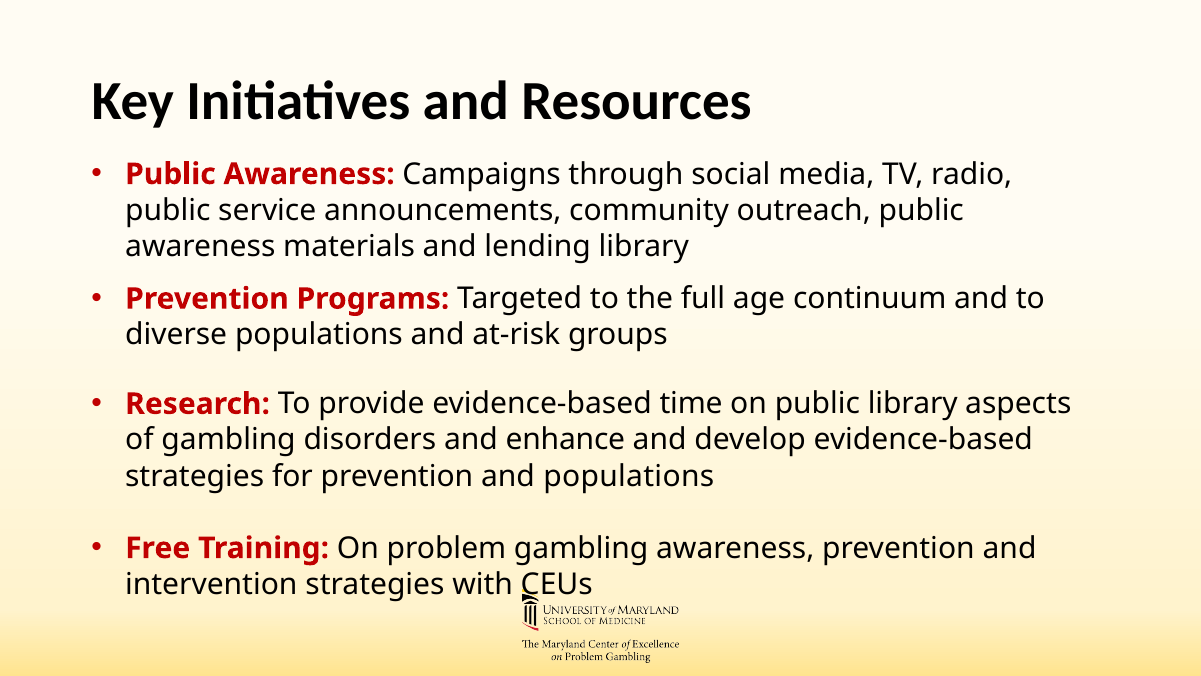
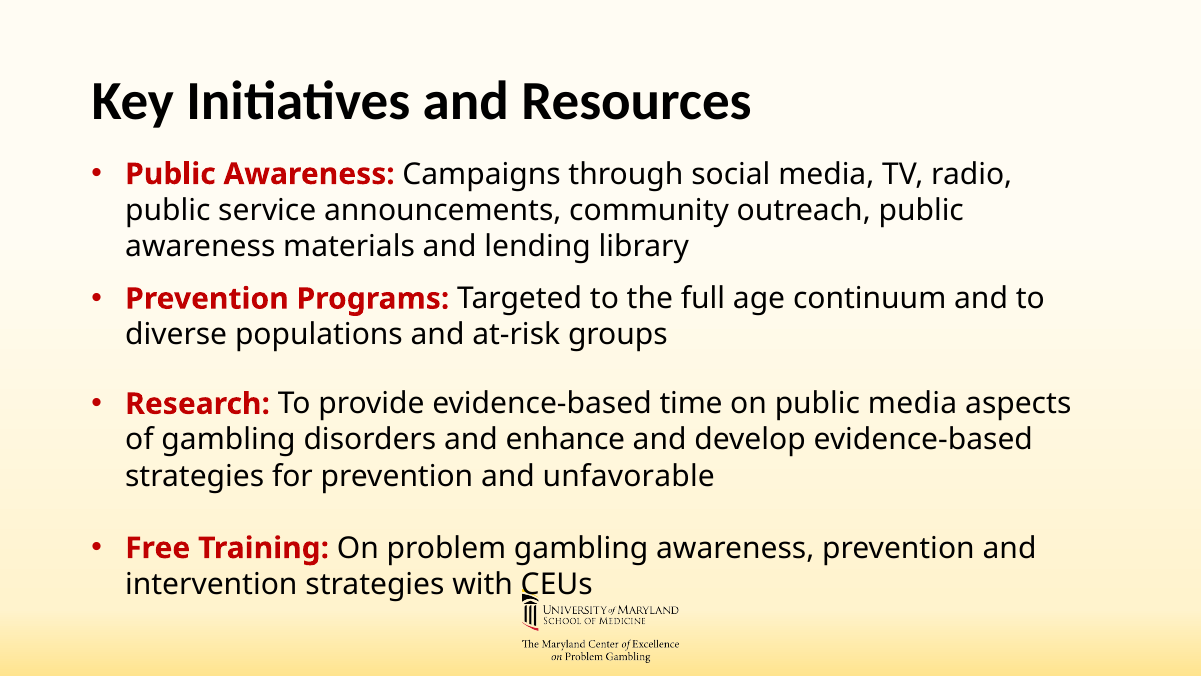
public library: library -> media
and populations: populations -> unfavorable
